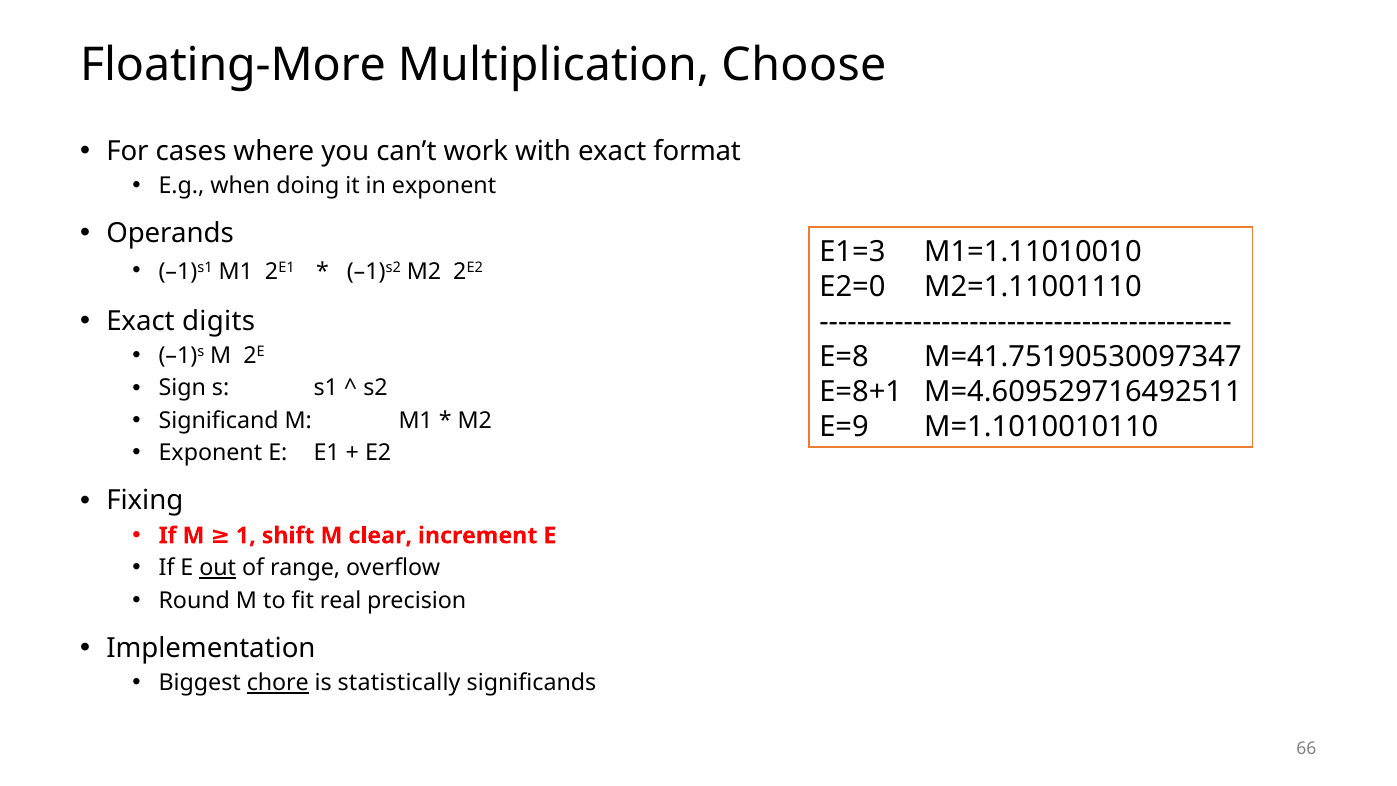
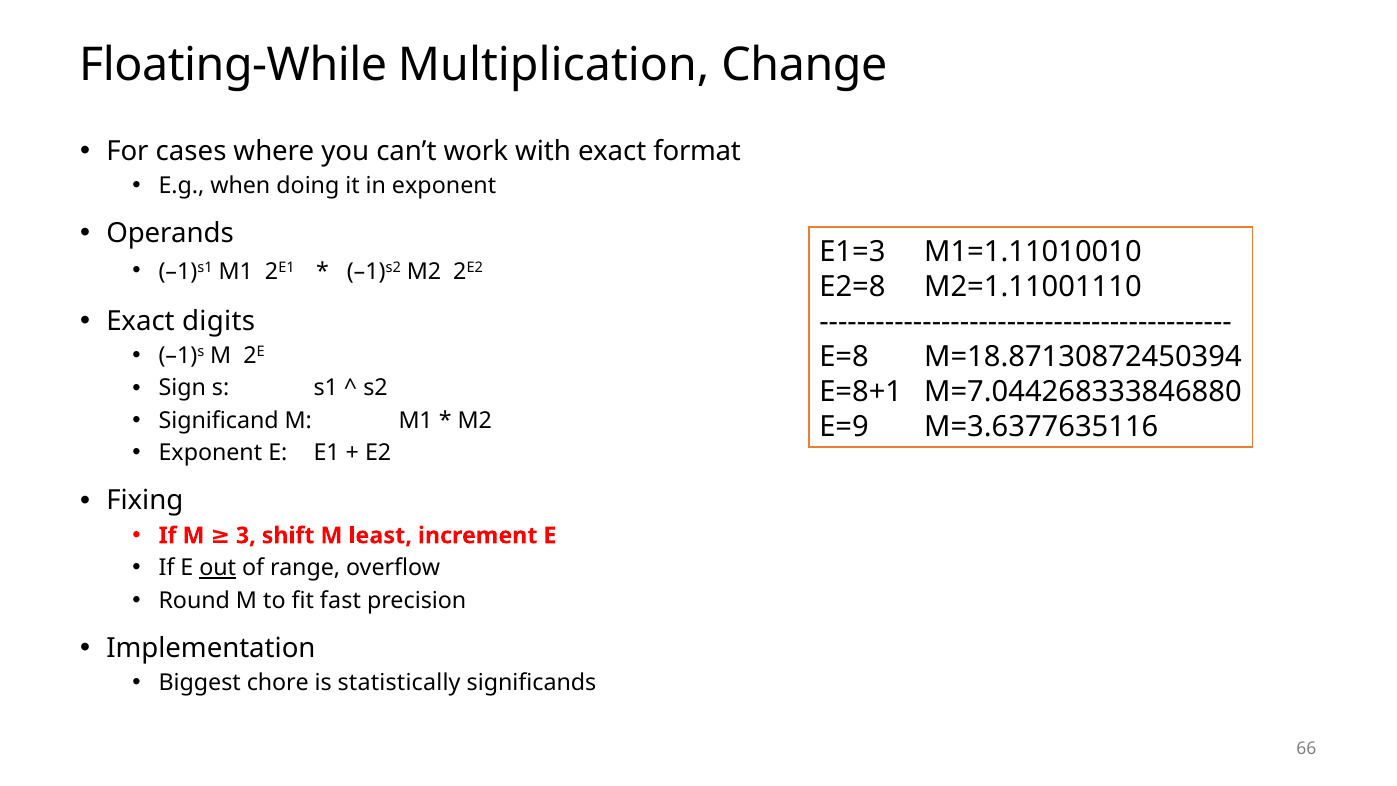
Floating-More: Floating-More -> Floating-While
Choose: Choose -> Change
E2=0: E2=0 -> E2=8
M=41.75190530097347: M=41.75190530097347 -> M=18.87130872450394
M=4.609529716492511: M=4.609529716492511 -> M=7.044268333846880
M=1.1010010110: M=1.1010010110 -> M=3.6377635116
1: 1 -> 3
clear: clear -> least
real: real -> fast
chore underline: present -> none
